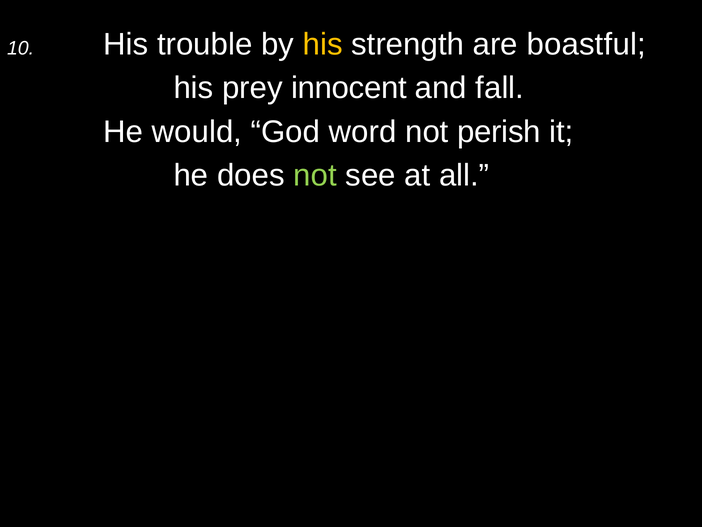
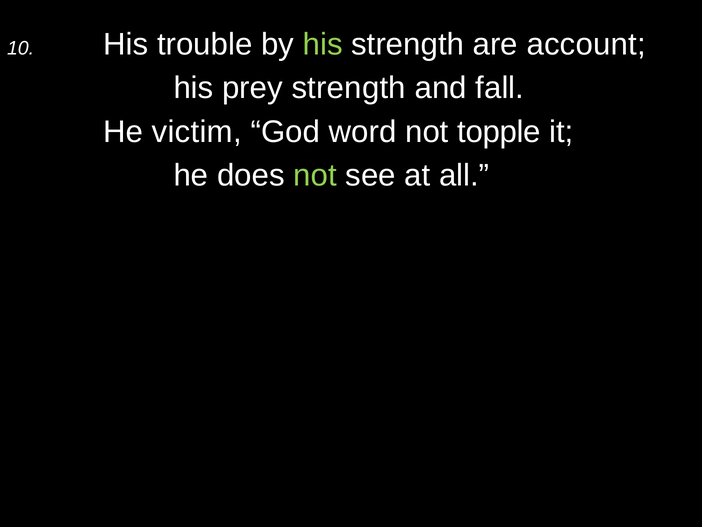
his at (323, 44) colour: yellow -> light green
boastful: boastful -> account
prey innocent: innocent -> strength
would: would -> victim
perish: perish -> topple
